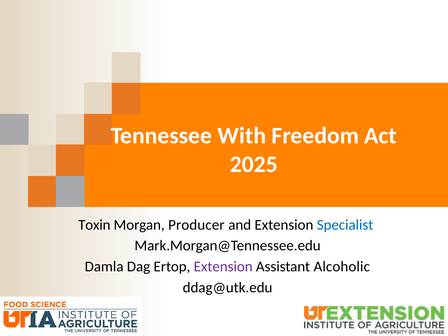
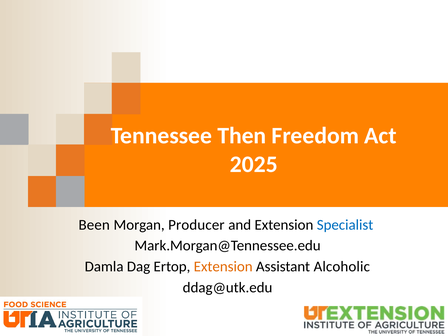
With: With -> Then
Toxin: Toxin -> Been
Extension at (223, 267) colour: purple -> orange
